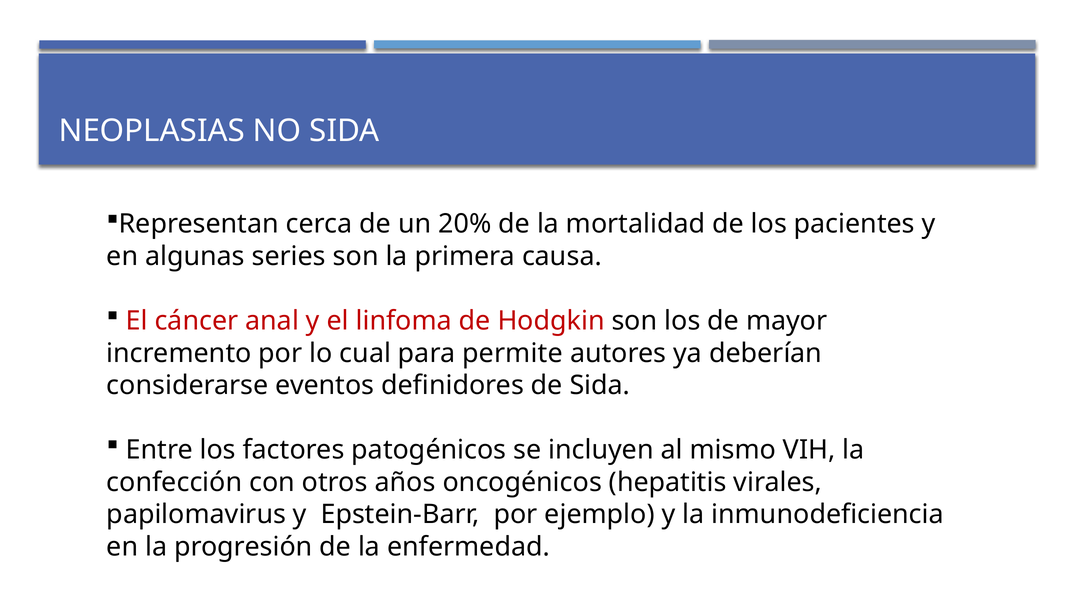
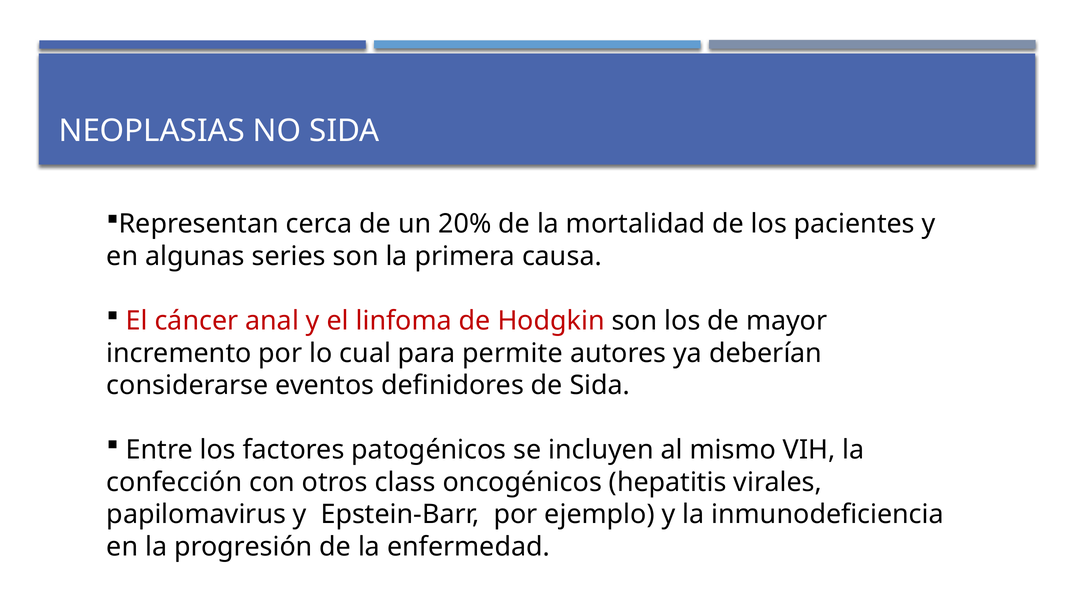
años: años -> class
